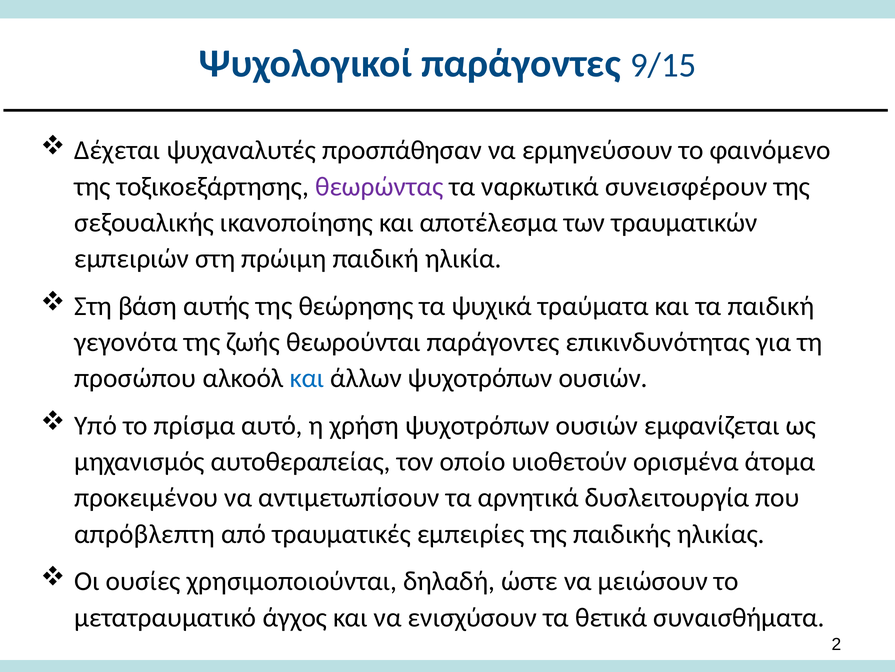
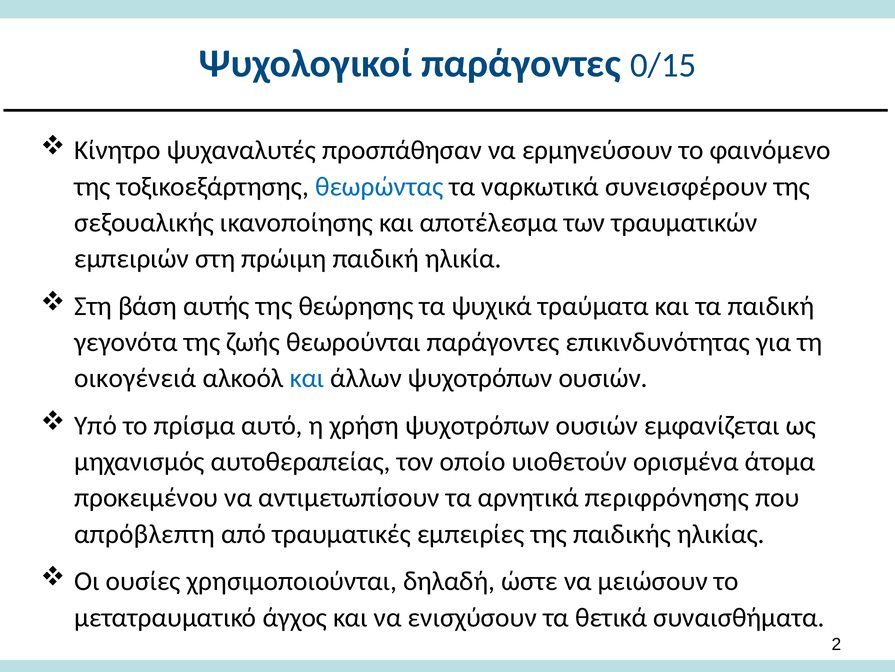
9/15: 9/15 -> 0/15
Δέχεται: Δέχεται -> Κίνητρο
θεωρώντας colour: purple -> blue
προσώπου: προσώπου -> οικογένειά
δυσλειτουργία: δυσλειτουργία -> περιφρόνησης
